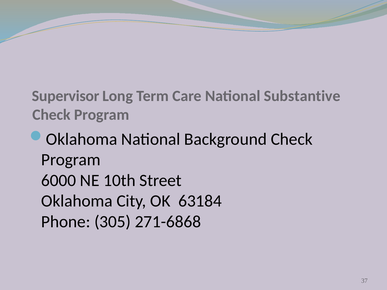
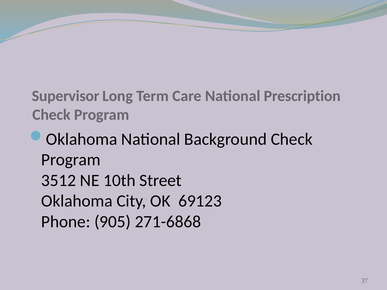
Substantive: Substantive -> Prescription
6000: 6000 -> 3512
63184: 63184 -> 69123
305: 305 -> 905
